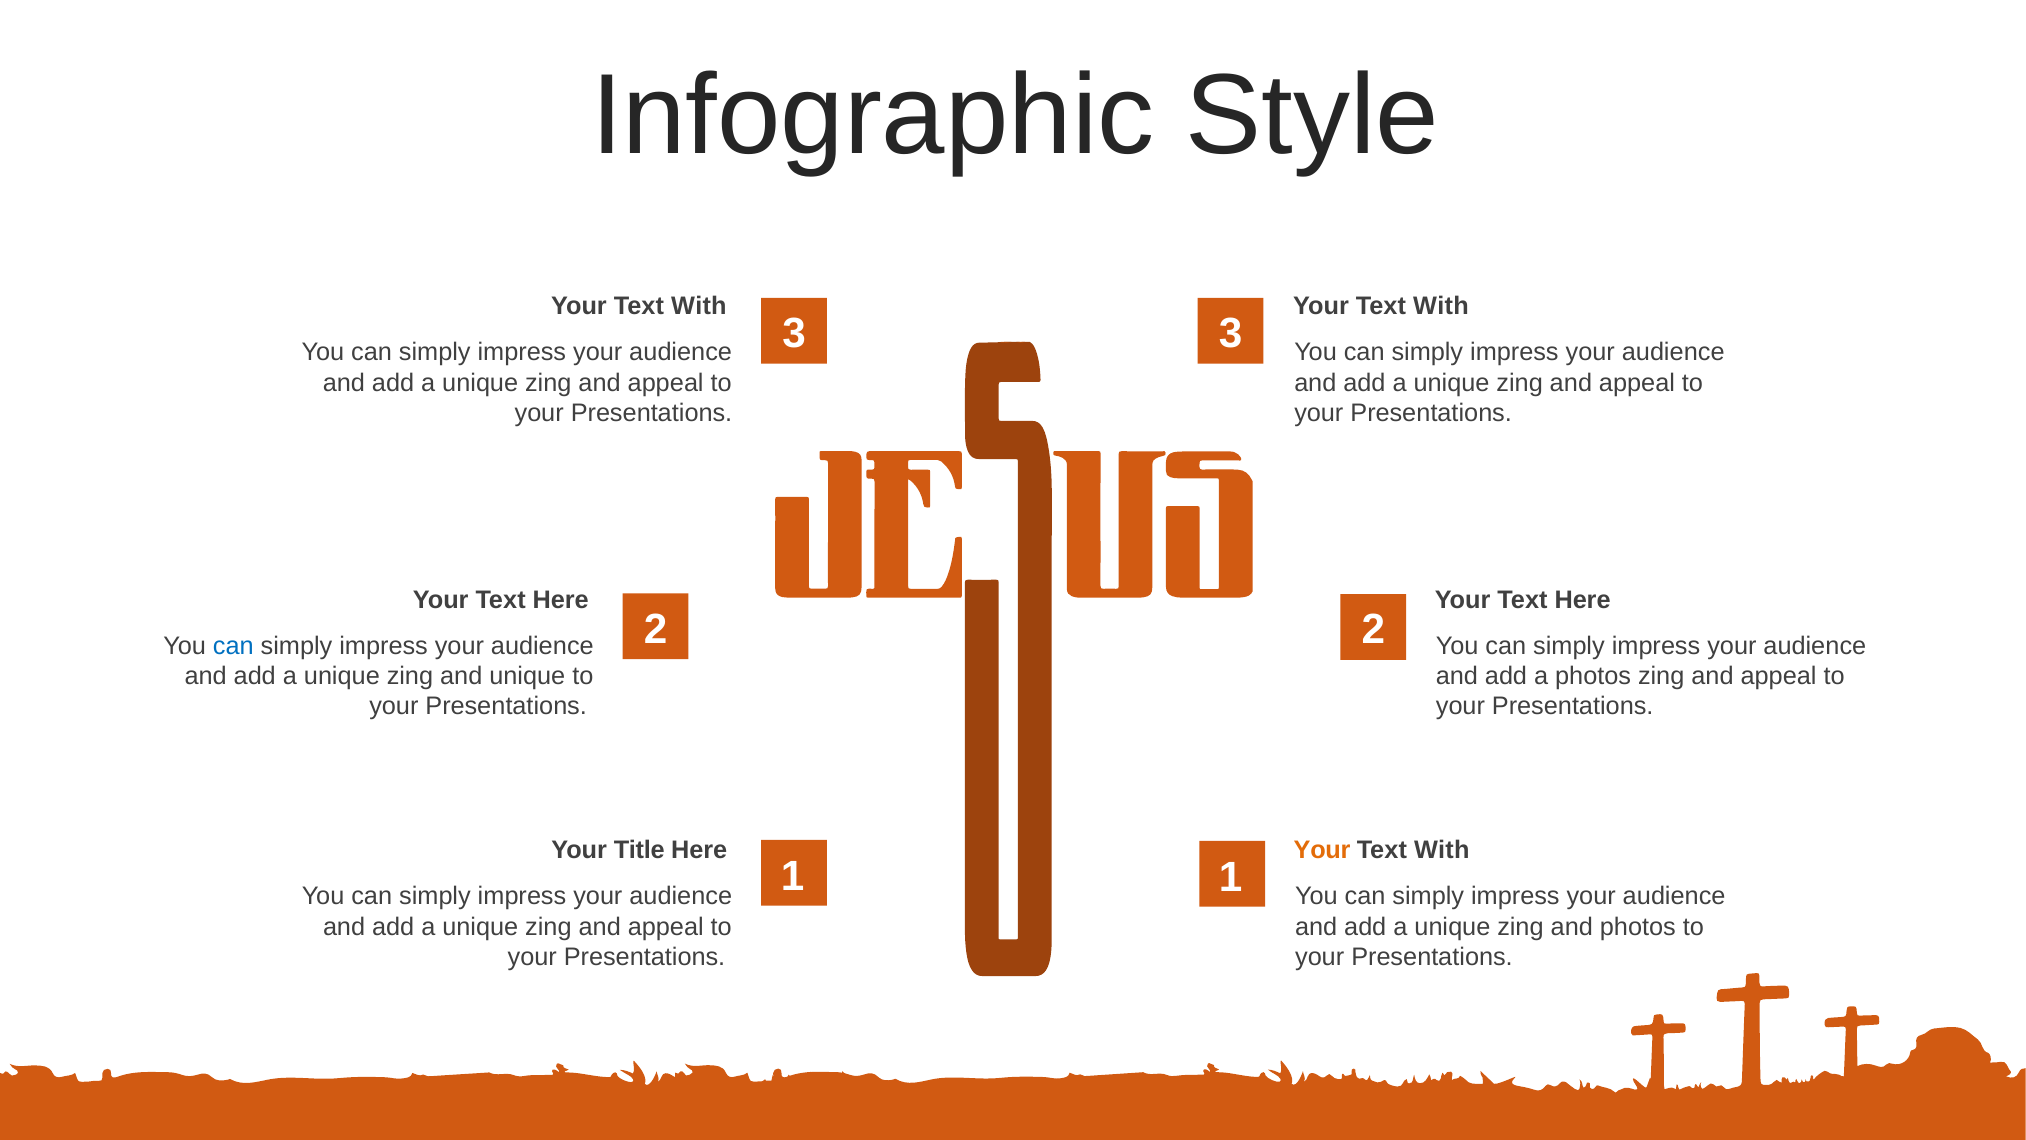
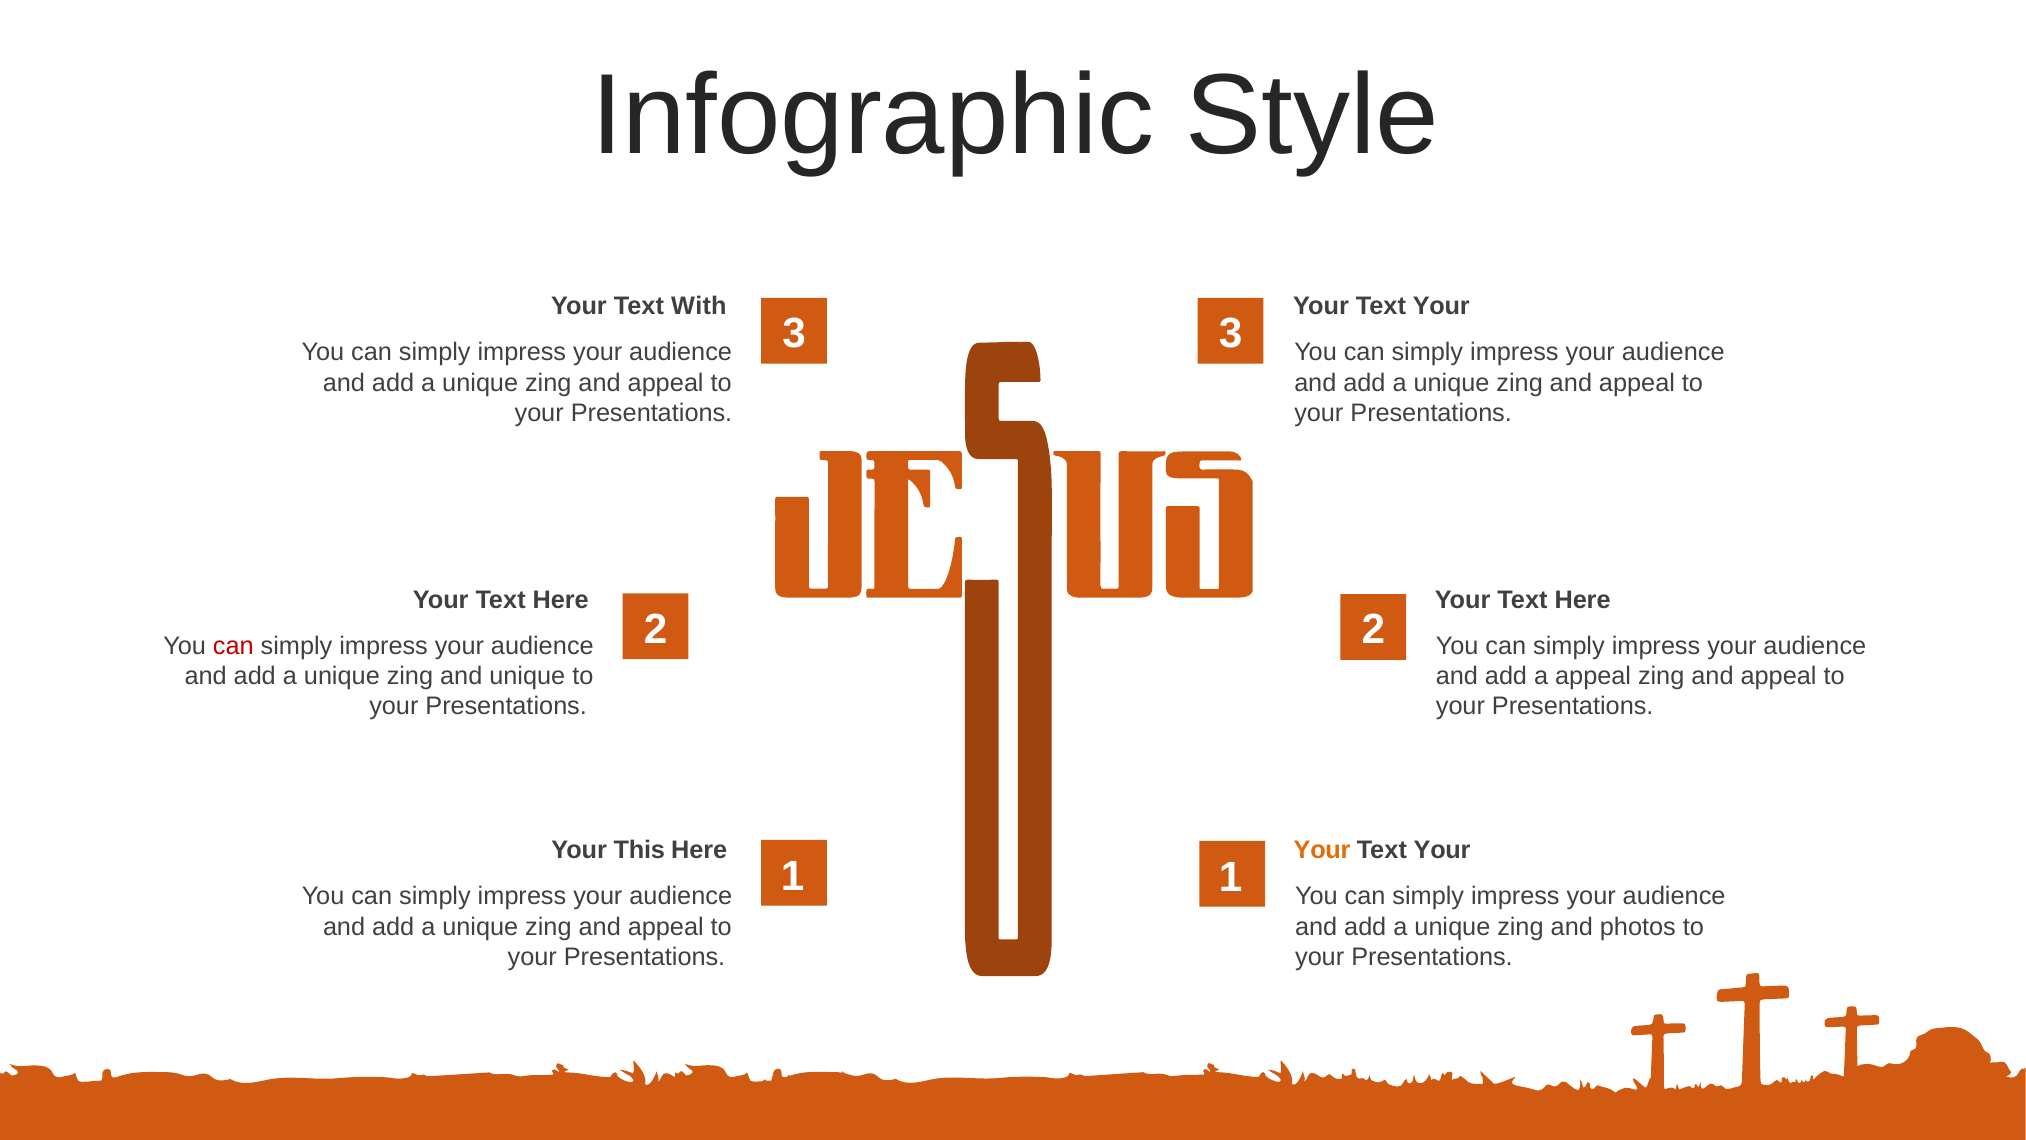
With at (1441, 306): With -> Your
can at (233, 646) colour: blue -> red
a photos: photos -> appeal
Title: Title -> This
With at (1442, 850): With -> Your
